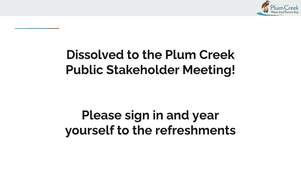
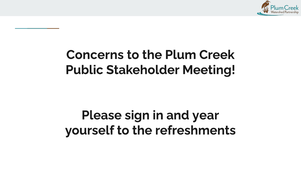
Dissolved: Dissolved -> Concerns
